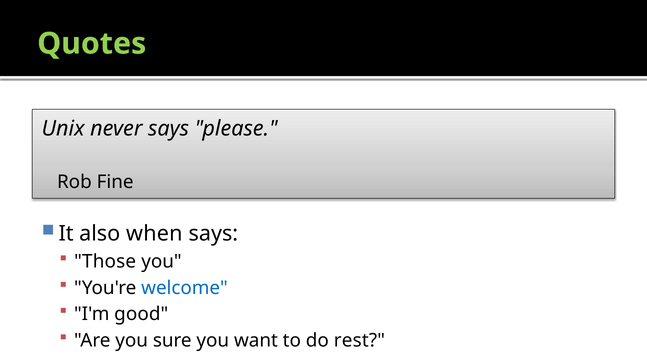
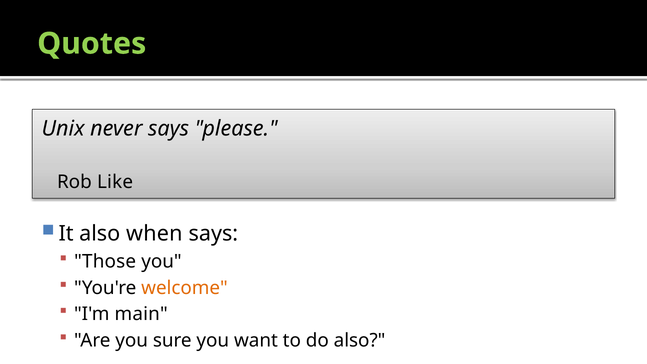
Fine: Fine -> Like
welcome colour: blue -> orange
good: good -> main
do rest: rest -> also
